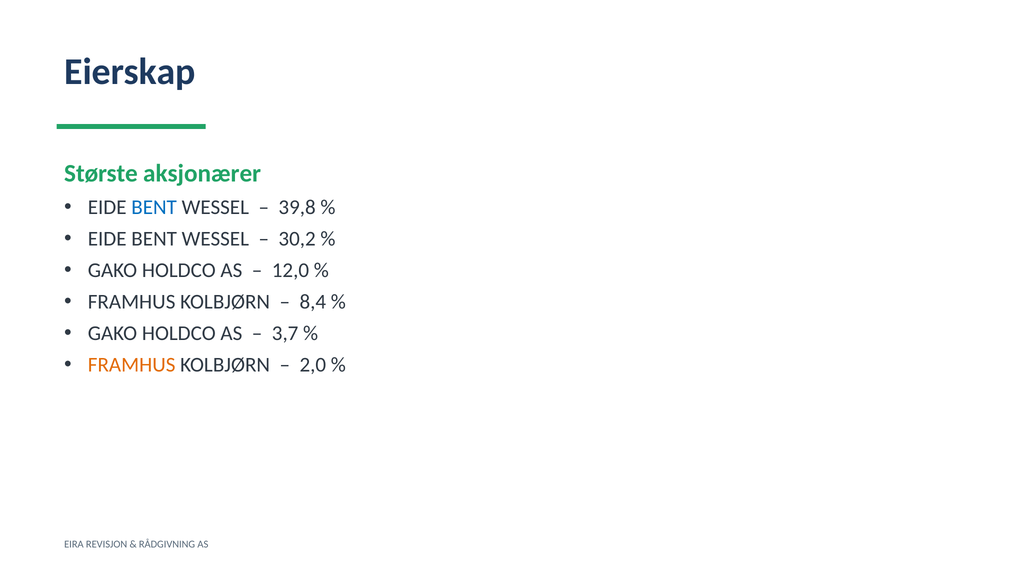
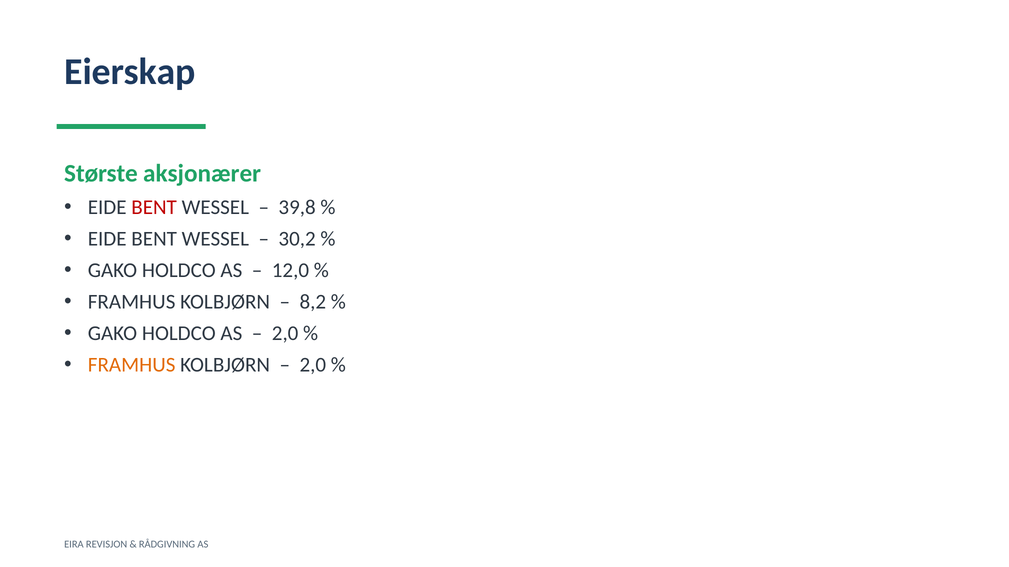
BENT at (154, 207) colour: blue -> red
8,4: 8,4 -> 8,2
3,7 at (285, 334): 3,7 -> 2,0
